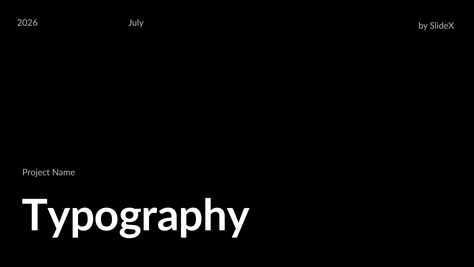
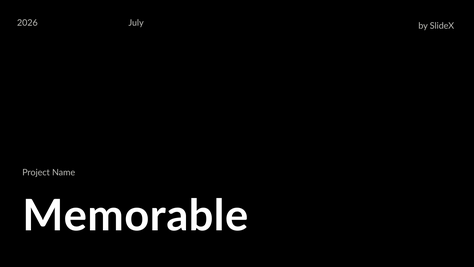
Typography: Typography -> Memorable
